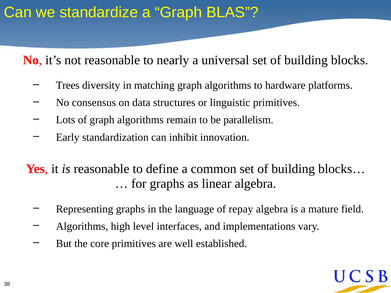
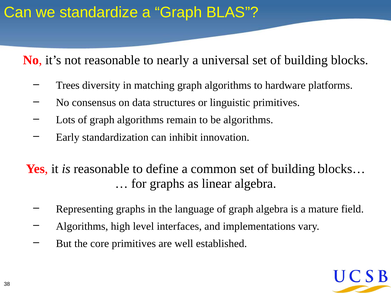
be parallelism: parallelism -> algorithms
language of repay: repay -> graph
